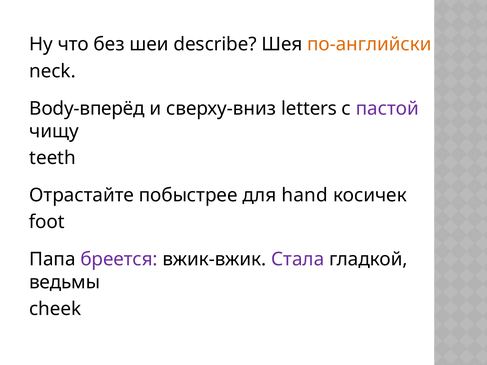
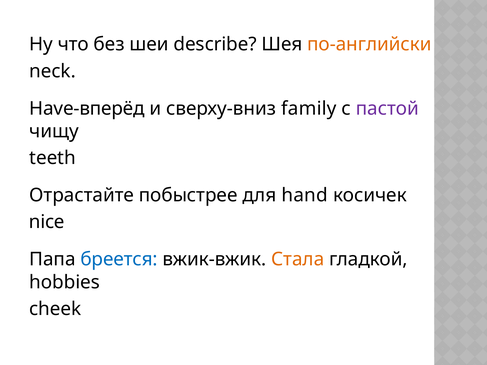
Body-вперёд: Body-вперёд -> Have-вперёд
letters: letters -> family
foot: foot -> nice
бреется colour: purple -> blue
Стала colour: purple -> orange
ведьмы: ведьмы -> hobbies
